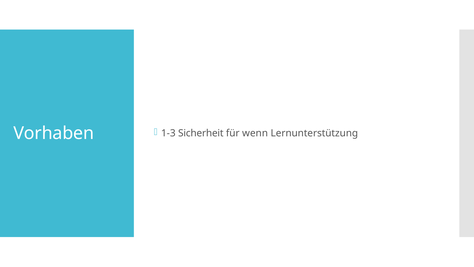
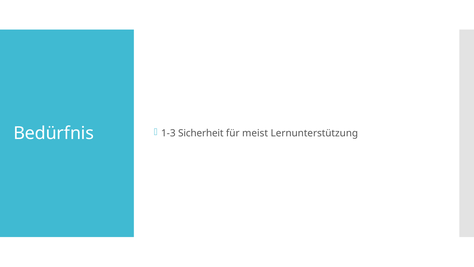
Vorhaben: Vorhaben -> Bedürfnis
wenn: wenn -> meist
